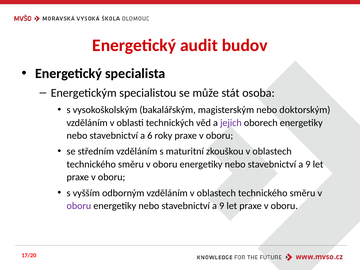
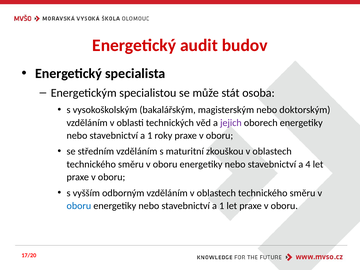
6 at (150, 136): 6 -> 1
9 at (308, 164): 9 -> 4
oboru at (79, 206) colour: purple -> blue
9 at (222, 206): 9 -> 1
